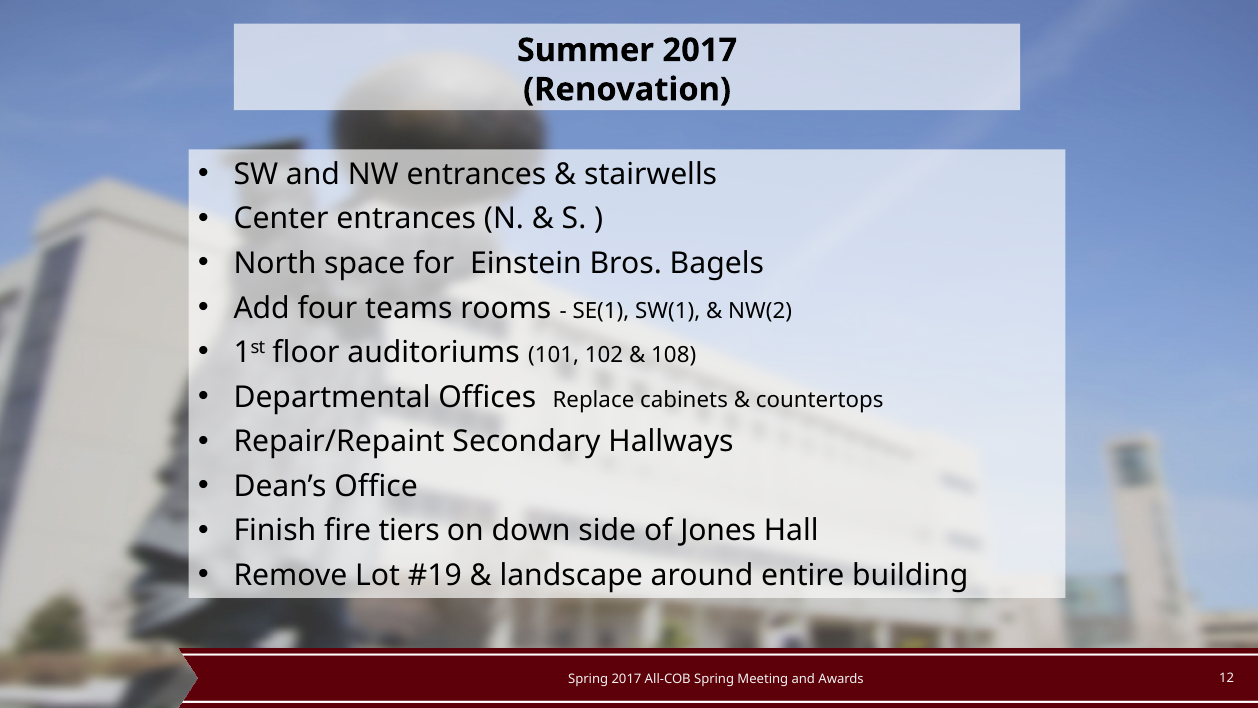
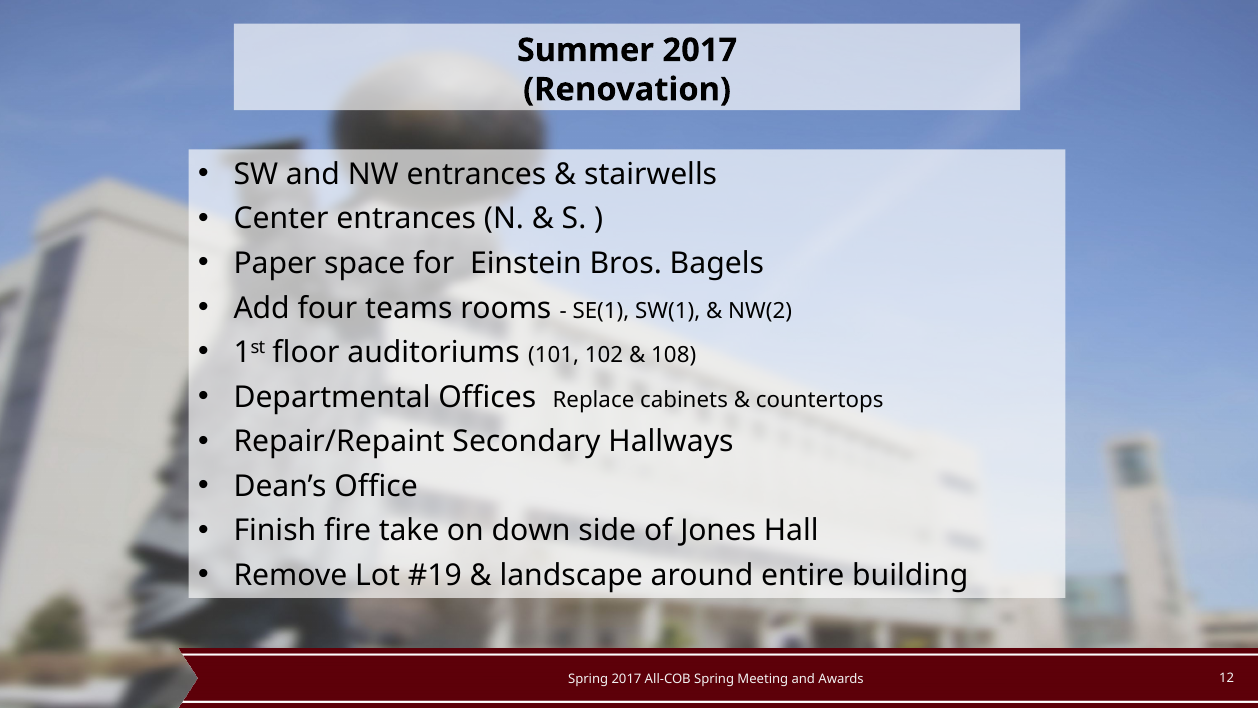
North: North -> Paper
tiers: tiers -> take
